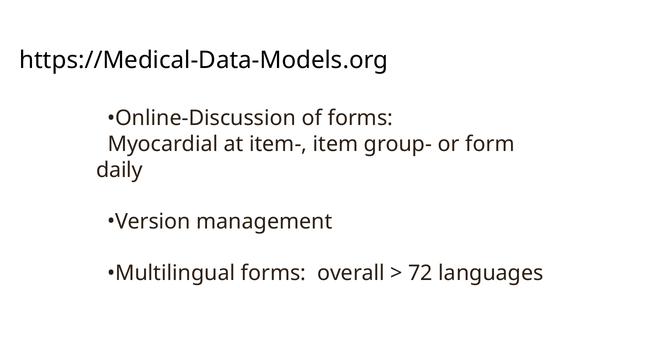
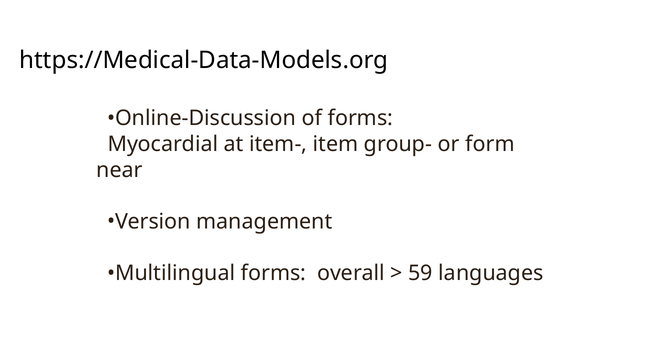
daily: daily -> near
72: 72 -> 59
